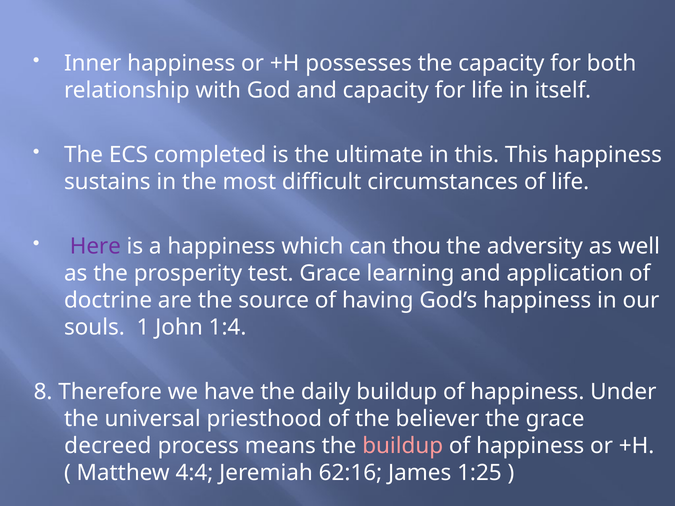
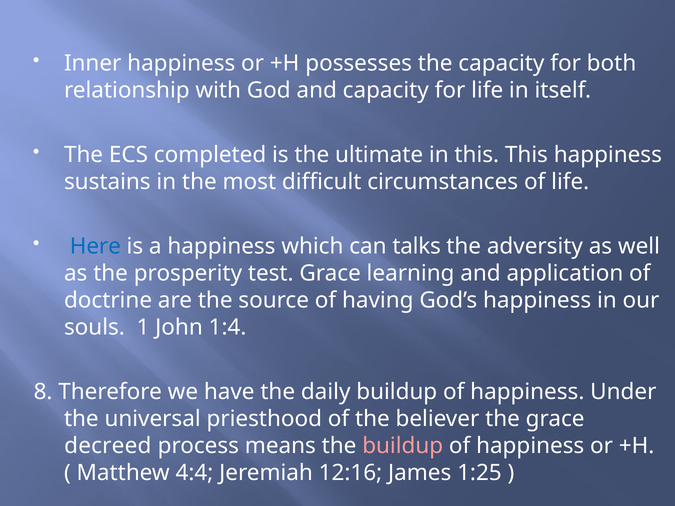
Here colour: purple -> blue
thou: thou -> talks
62:16: 62:16 -> 12:16
